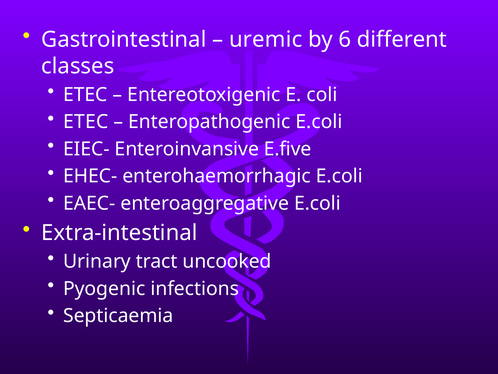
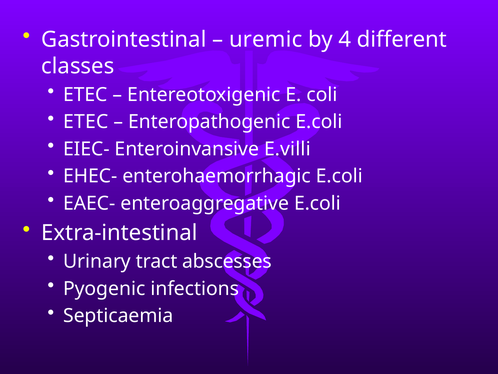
6: 6 -> 4
E.five: E.five -> E.villi
uncooked: uncooked -> abscesses
